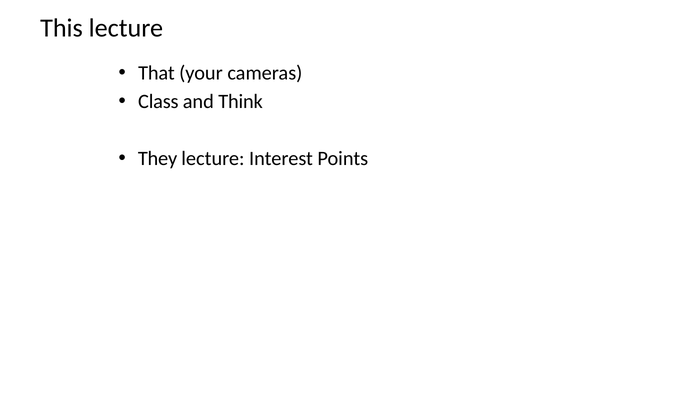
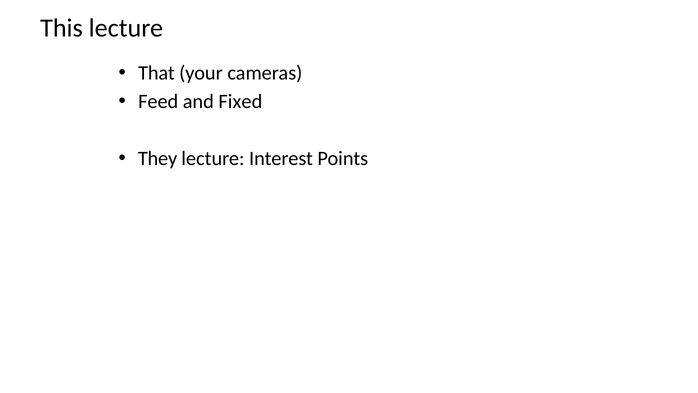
Class: Class -> Feed
Think: Think -> Fixed
